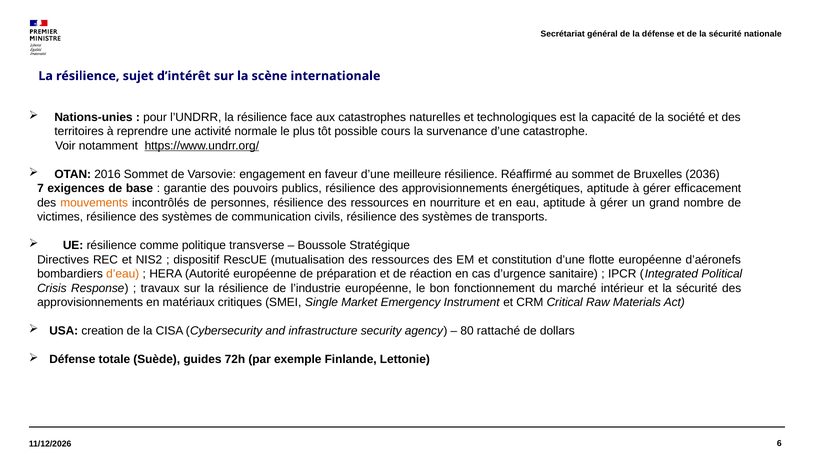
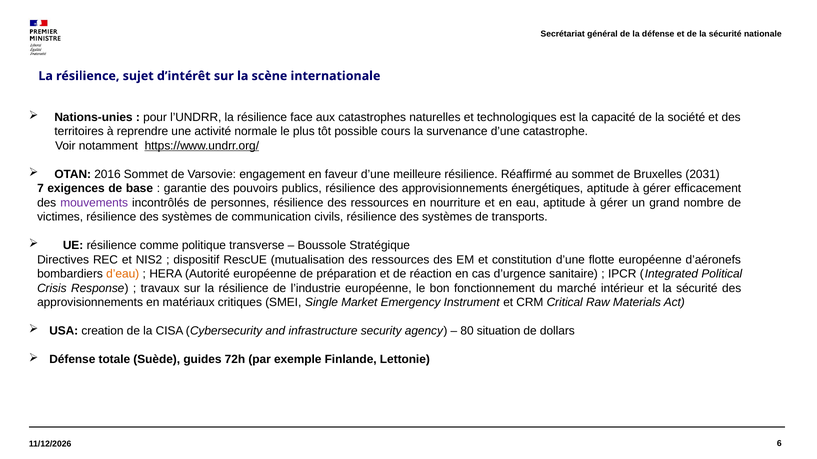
2036: 2036 -> 2031
mouvements colour: orange -> purple
rattaché: rattaché -> situation
